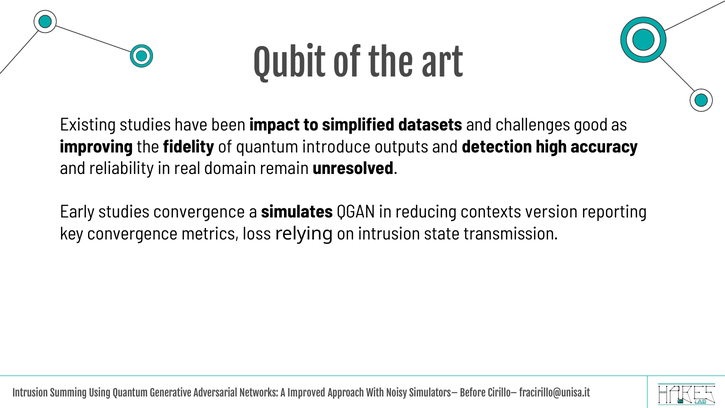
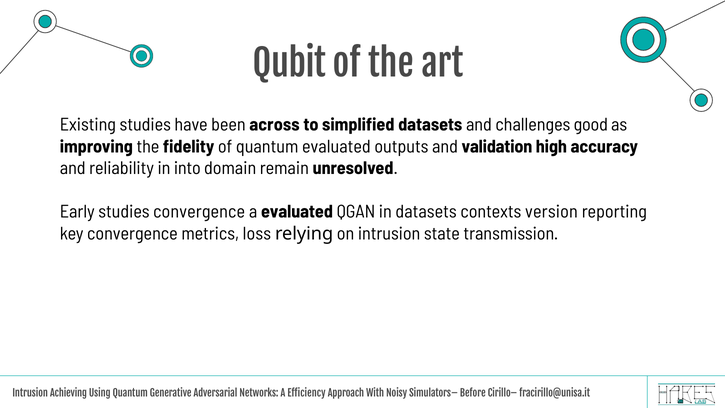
impact: impact -> across
quantum introduce: introduce -> evaluated
detection: detection -> validation
real: real -> into
a simulates: simulates -> evaluated
in reducing: reducing -> datasets
Summing: Summing -> Achieving
Improved: Improved -> Efficiency
